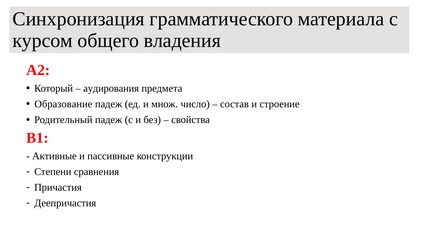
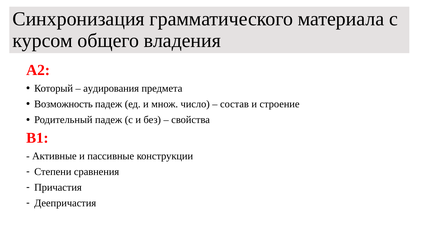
Образование: Образование -> Возможность
